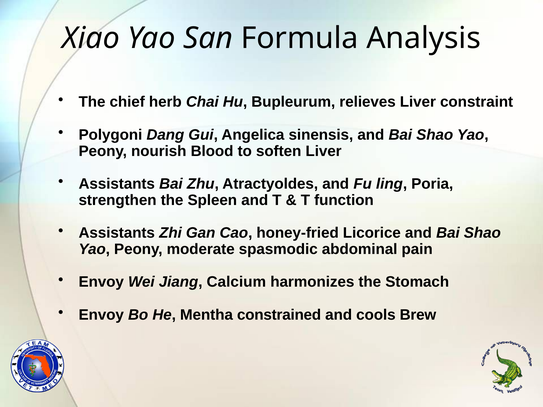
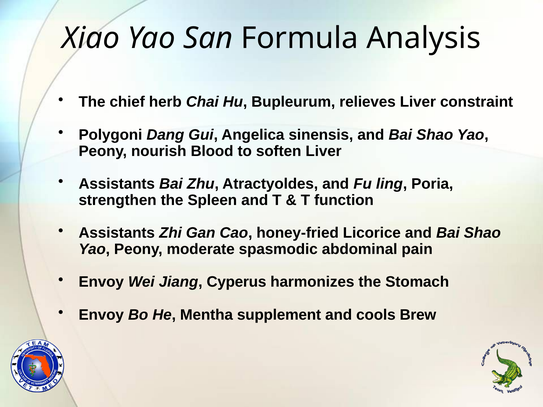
Calcium: Calcium -> Cyperus
constrained: constrained -> supplement
